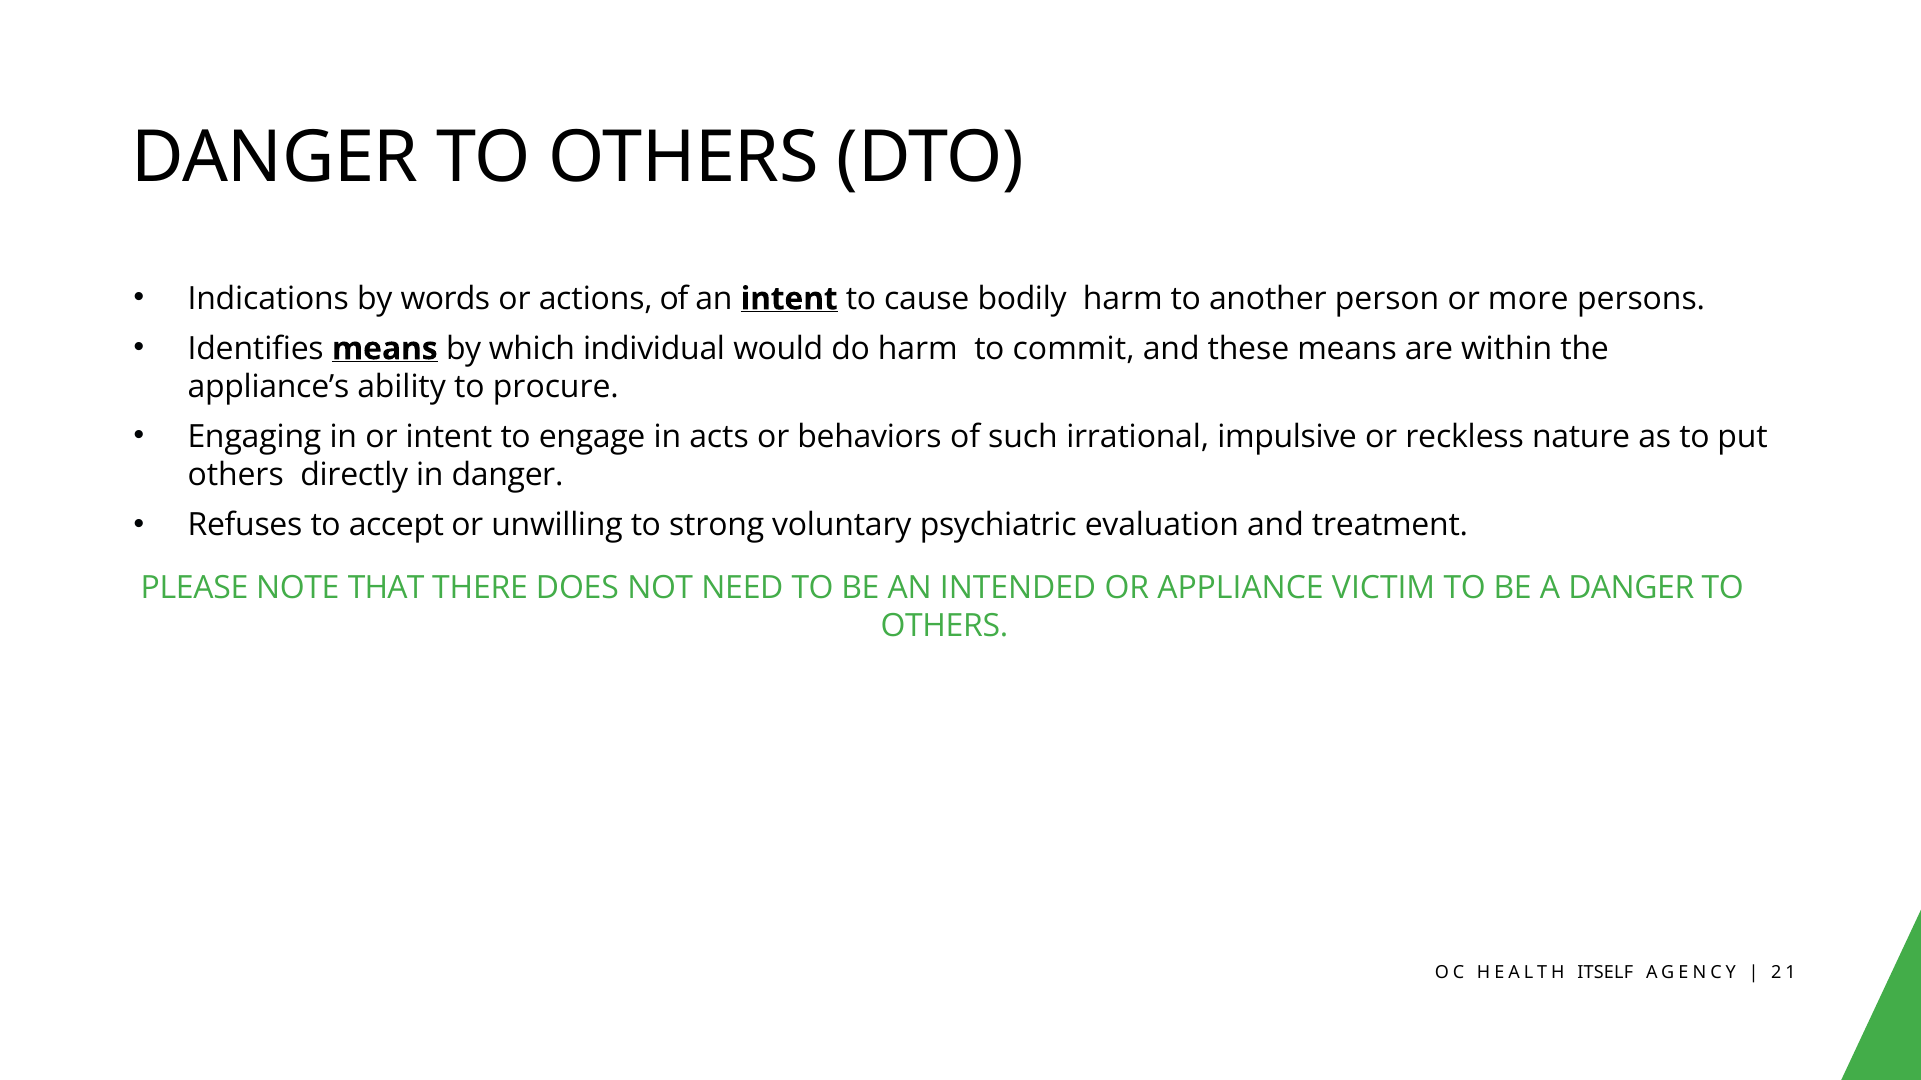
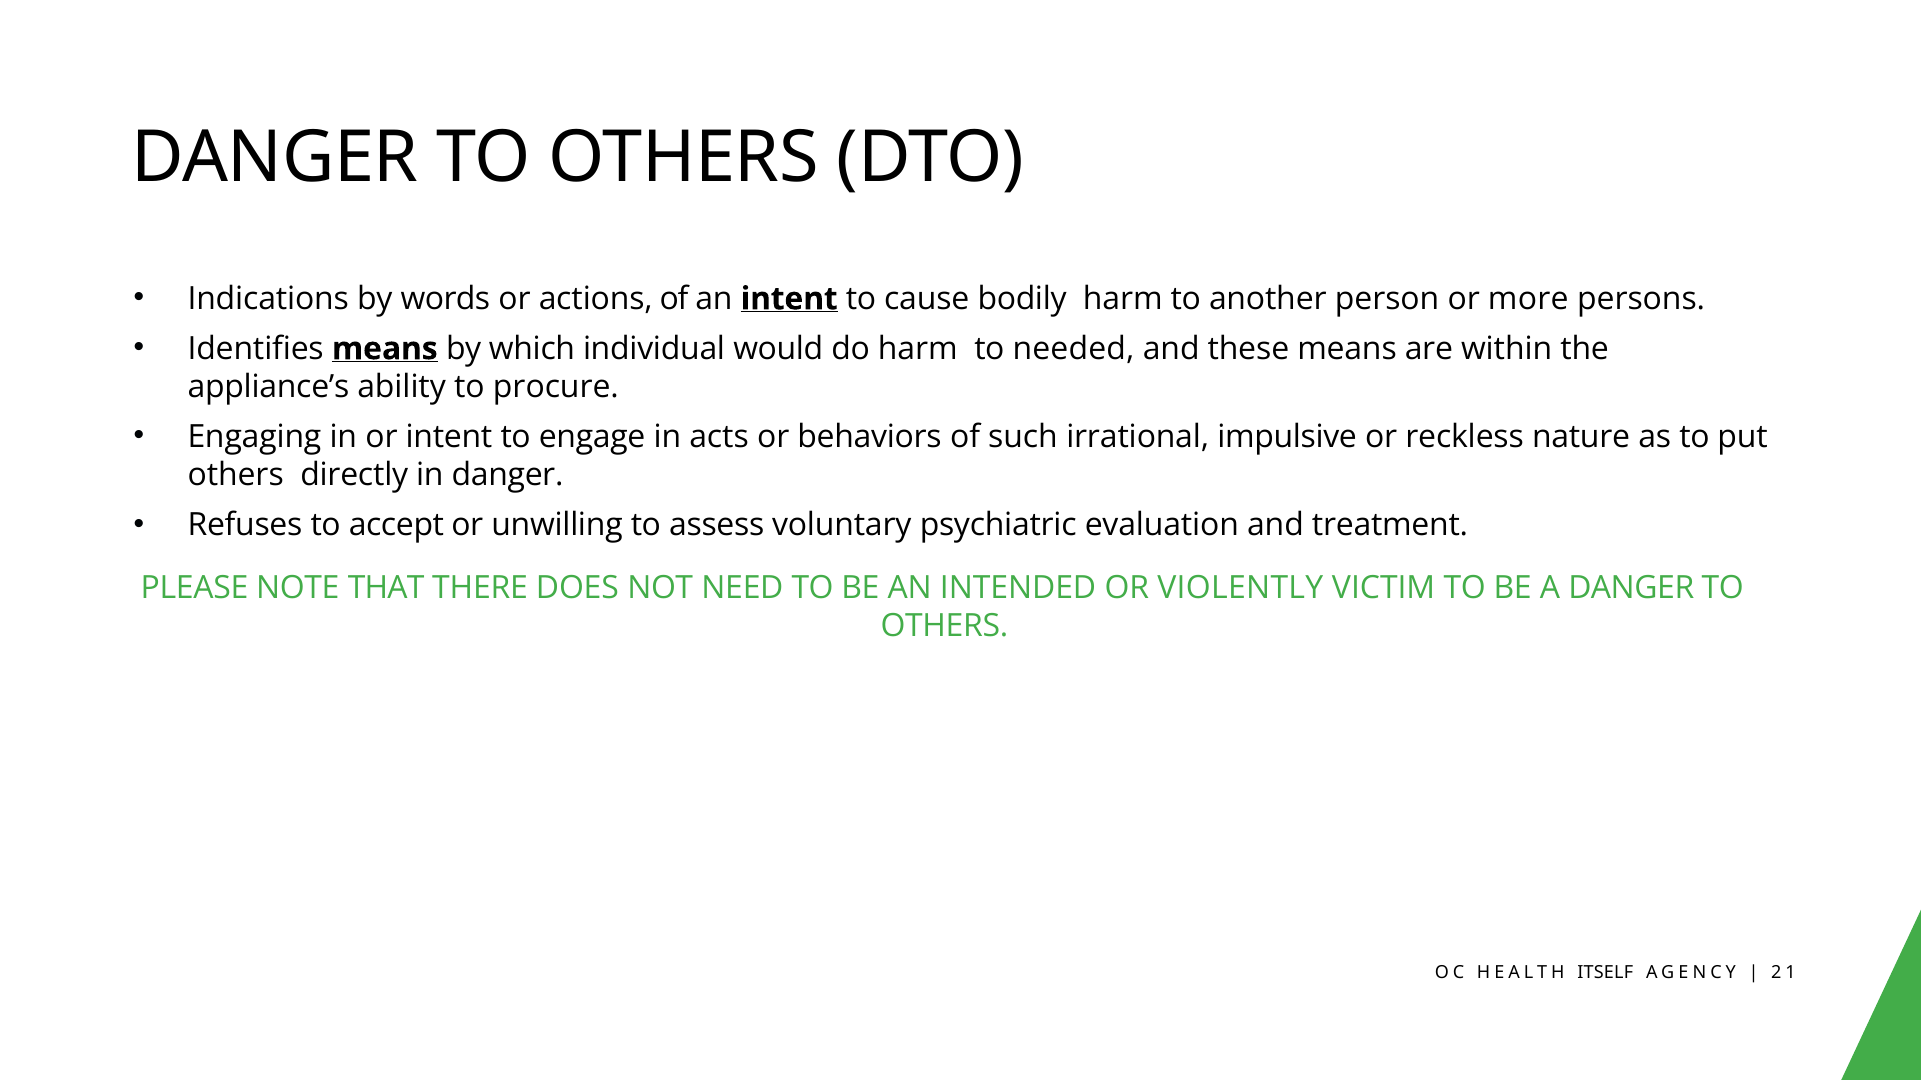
commit: commit -> needed
strong: strong -> assess
APPLIANCE: APPLIANCE -> VIOLENTLY
